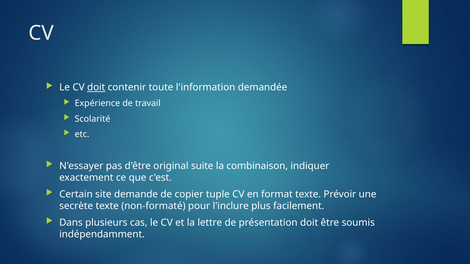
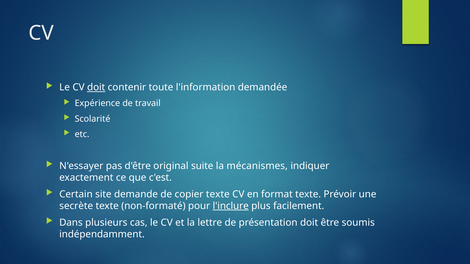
combinaison: combinaison -> mécanismes
copier tuple: tuple -> texte
l'inclure underline: none -> present
